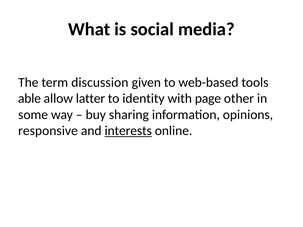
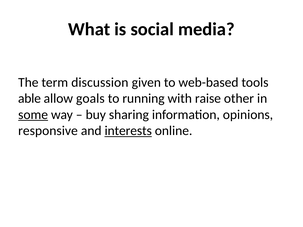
latter: latter -> goals
identity: identity -> running
page: page -> raise
some underline: none -> present
